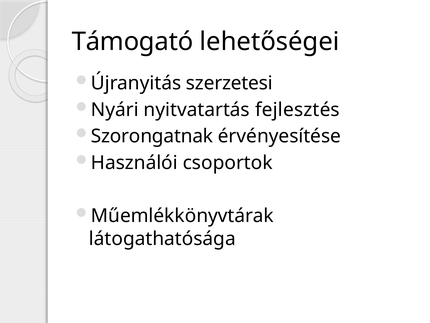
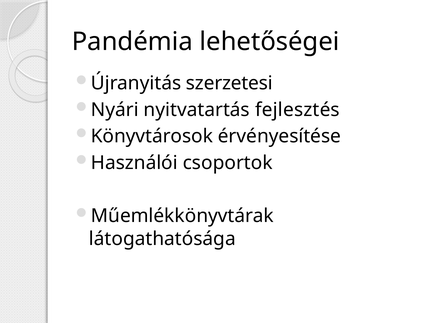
Támogató: Támogató -> Pandémia
Szorongatnak: Szorongatnak -> Könyvtárosok
